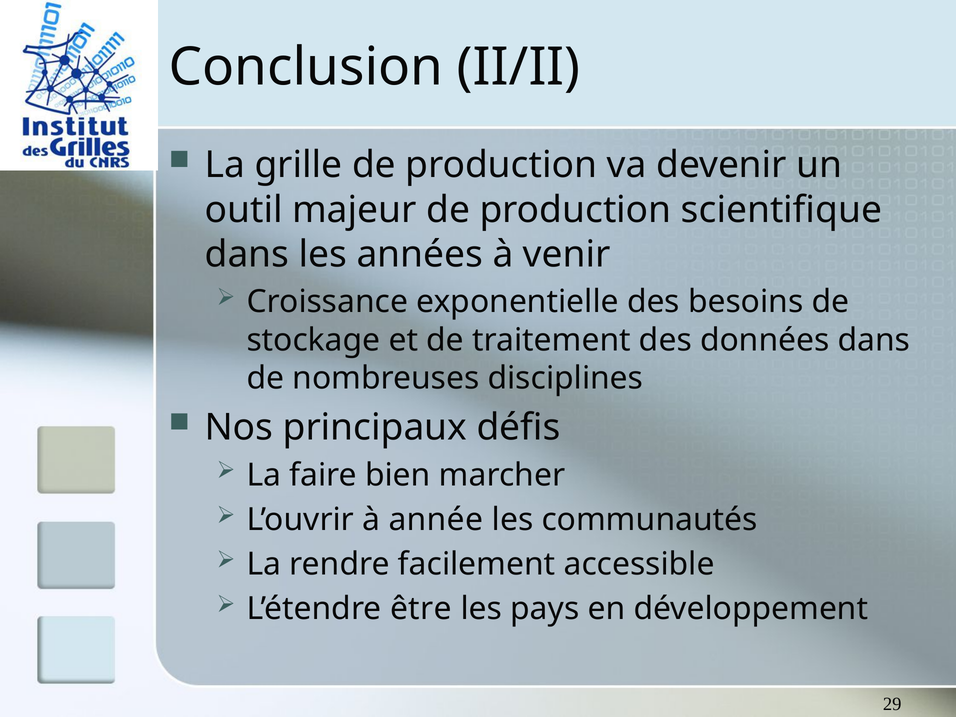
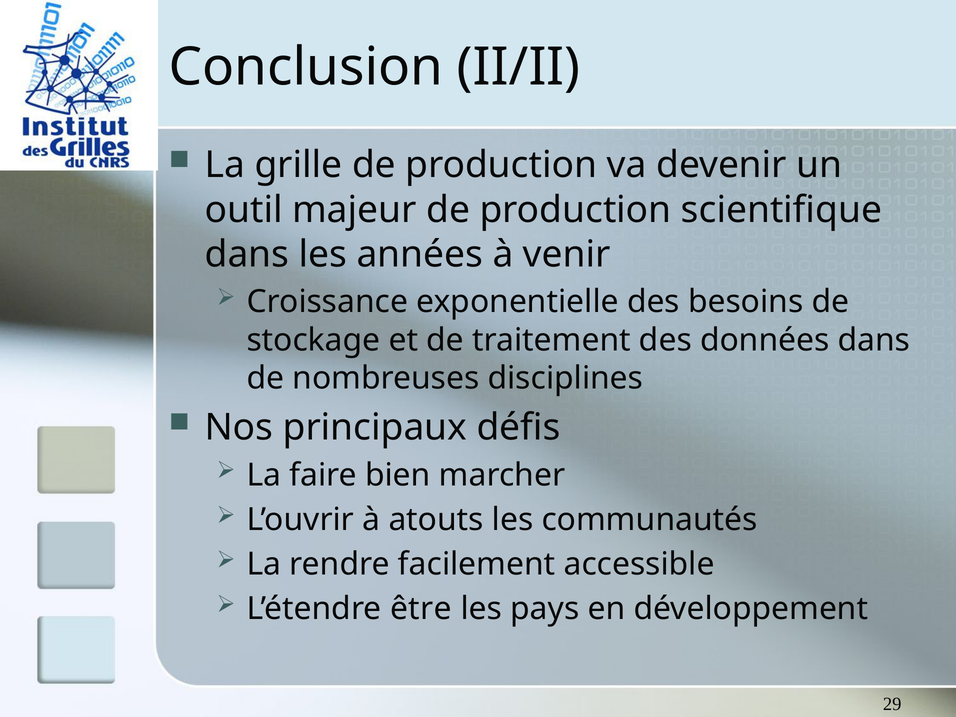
année: année -> atouts
